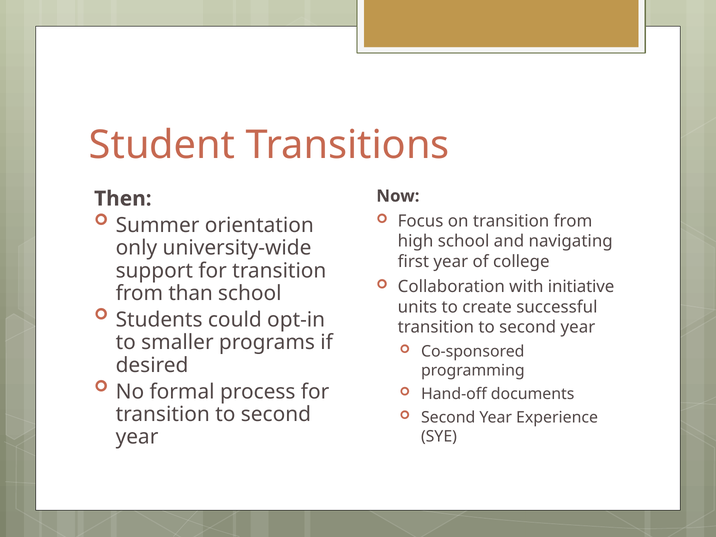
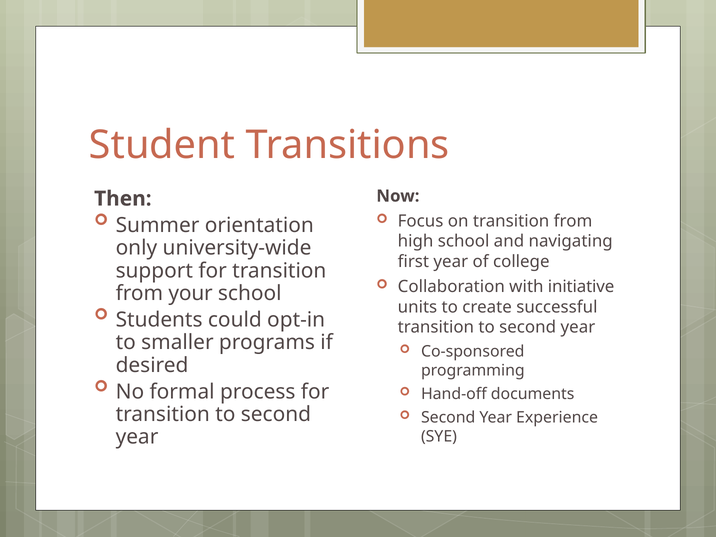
than: than -> your
